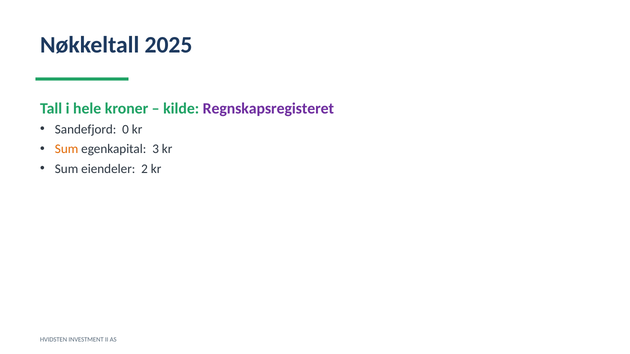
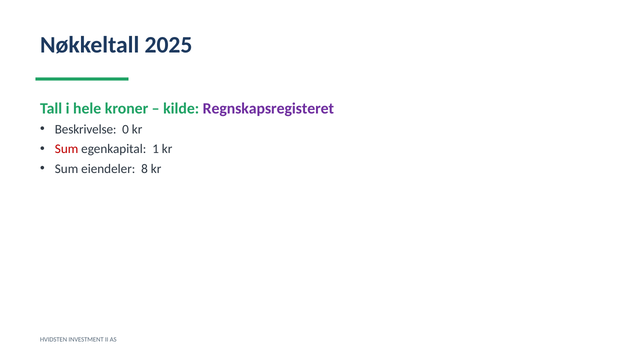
Sandefjord: Sandefjord -> Beskrivelse
Sum at (67, 149) colour: orange -> red
3: 3 -> 1
2: 2 -> 8
